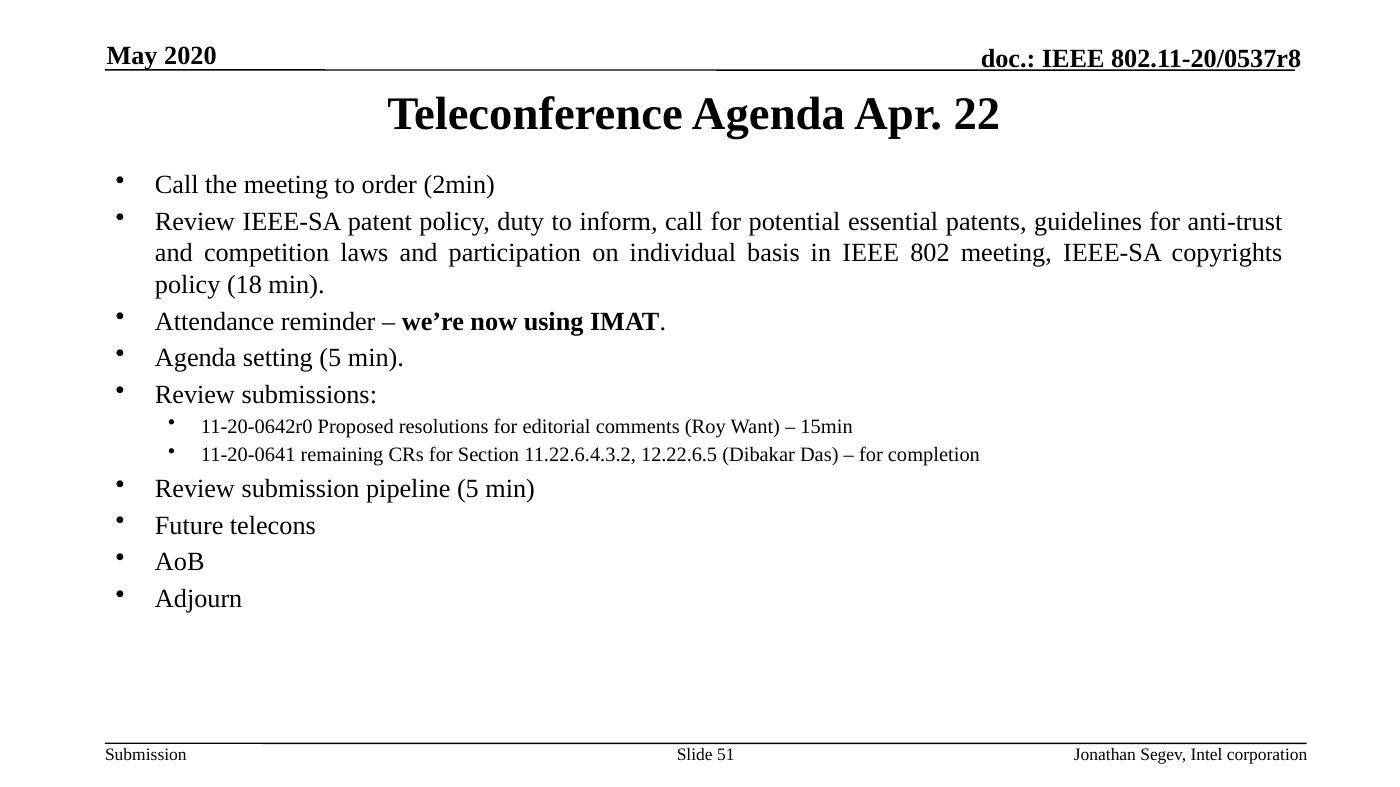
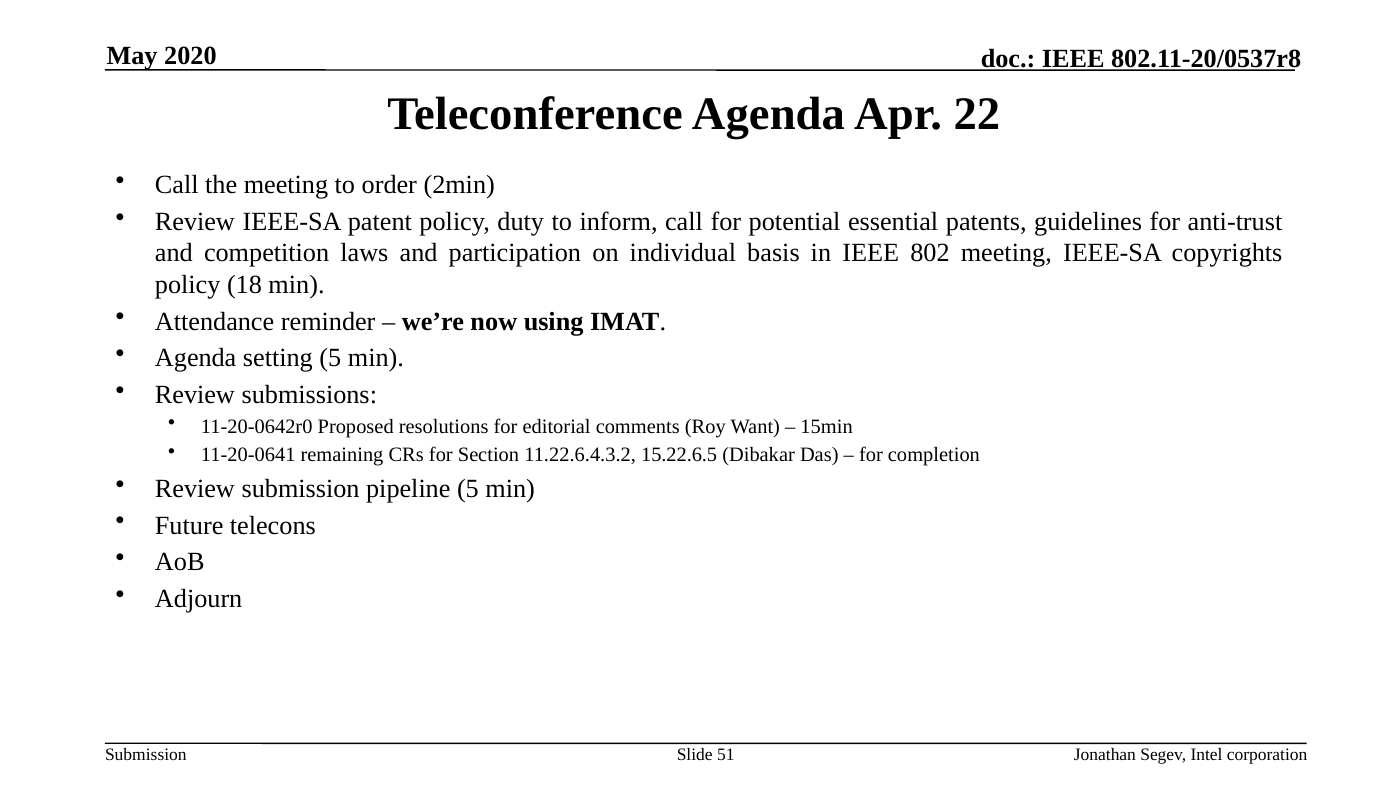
12.22.6.5: 12.22.6.5 -> 15.22.6.5
